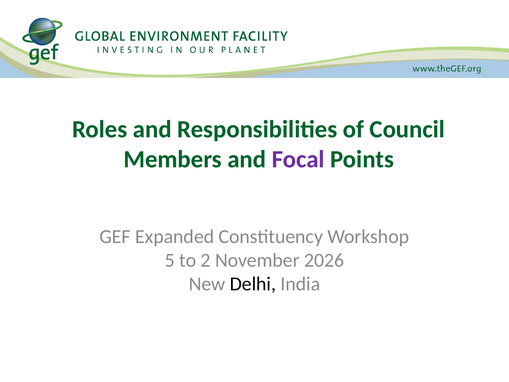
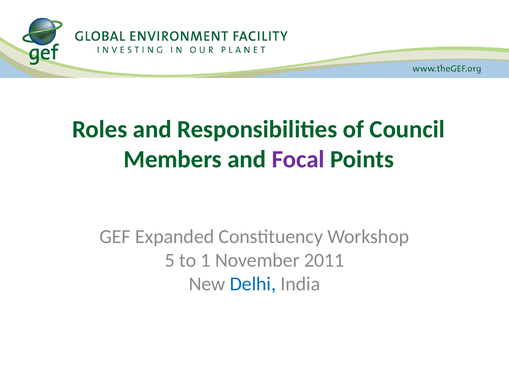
2: 2 -> 1
2026: 2026 -> 2011
Delhi colour: black -> blue
